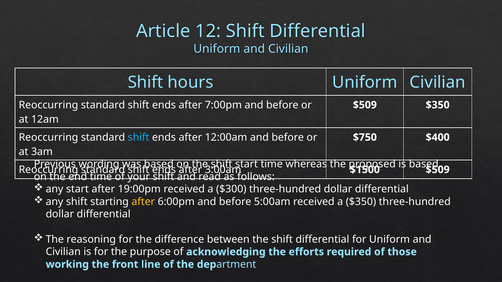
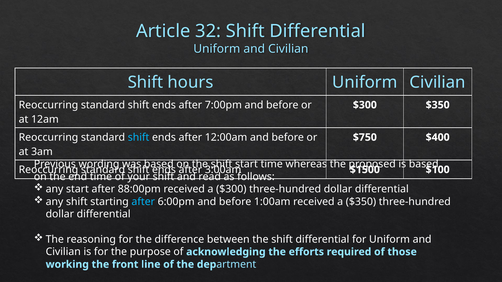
12: 12 -> 32
$509 at (365, 105): $509 -> $300
$509 at (438, 170): $509 -> $100
19:00pm: 19:00pm -> 88:00pm
after at (143, 202) colour: yellow -> light blue
5:00am: 5:00am -> 1:00am
